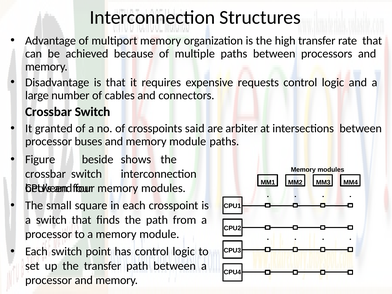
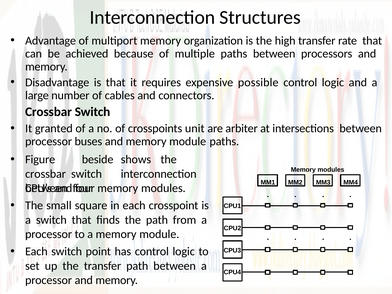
requests: requests -> possible
said: said -> unit
